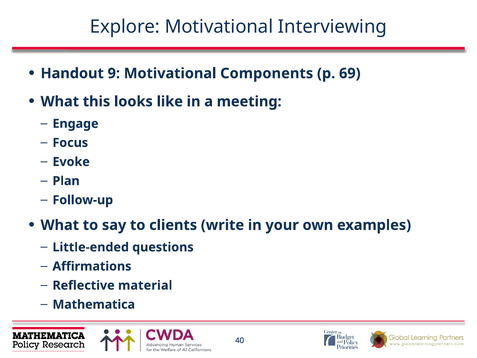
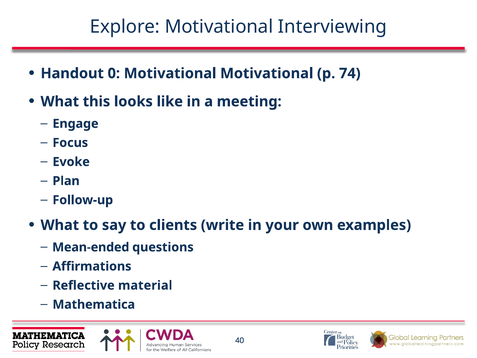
9: 9 -> 0
Motivational Components: Components -> Motivational
69: 69 -> 74
Little-ended: Little-ended -> Mean-ended
